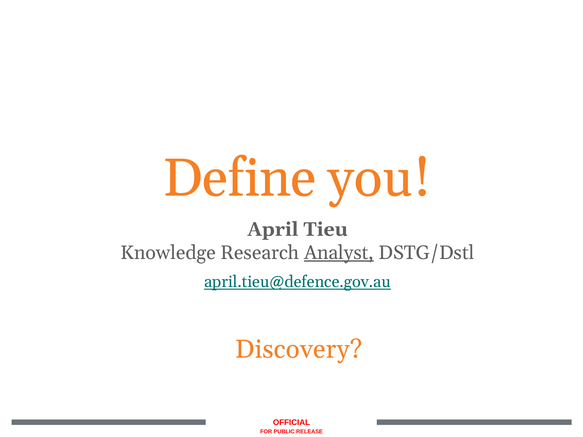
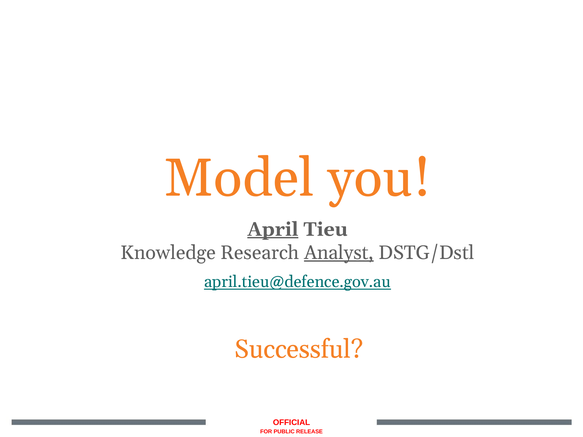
Define: Define -> Model
April underline: none -> present
Discovery: Discovery -> Successful
